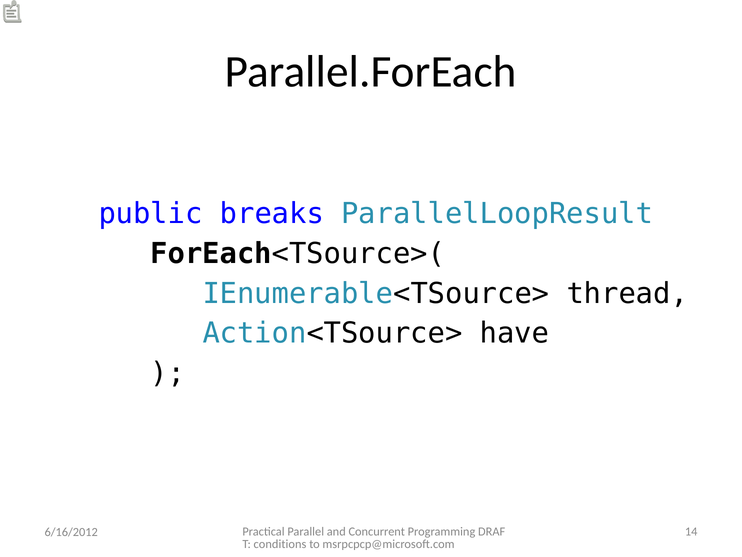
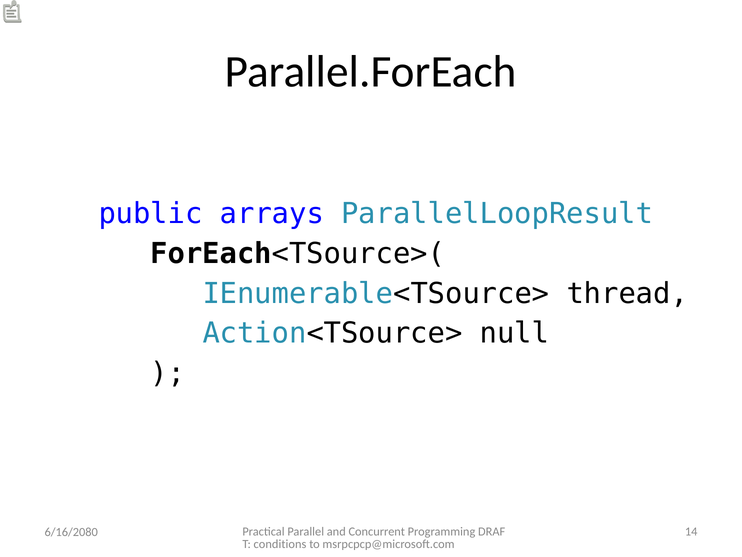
breaks: breaks -> arrays
have: have -> null
6/16/2012: 6/16/2012 -> 6/16/2080
